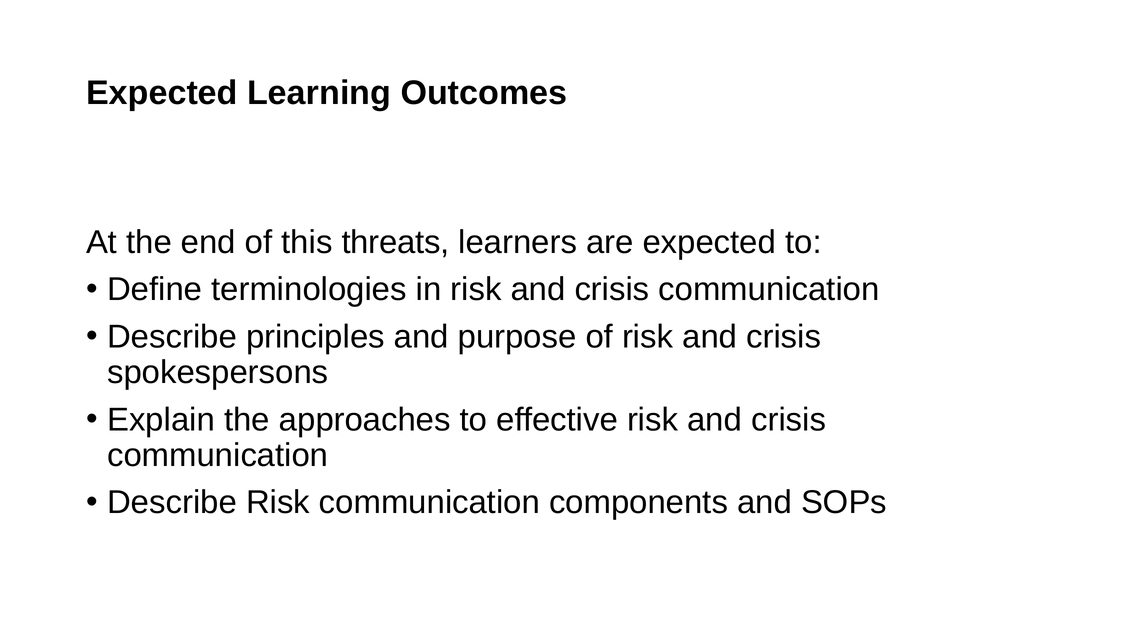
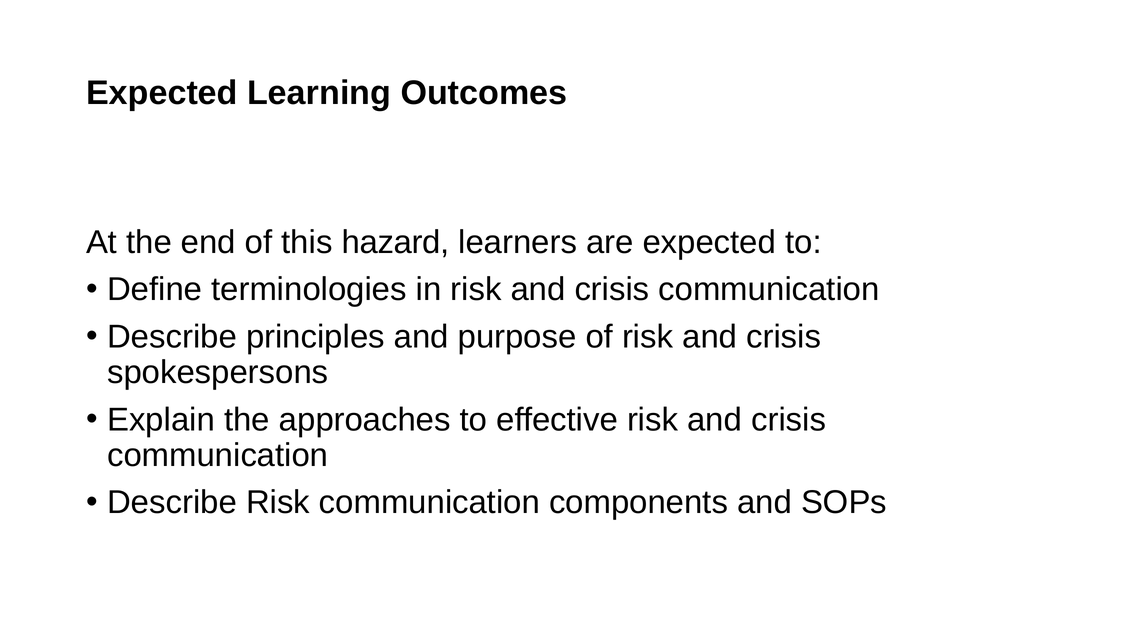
threats: threats -> hazard
